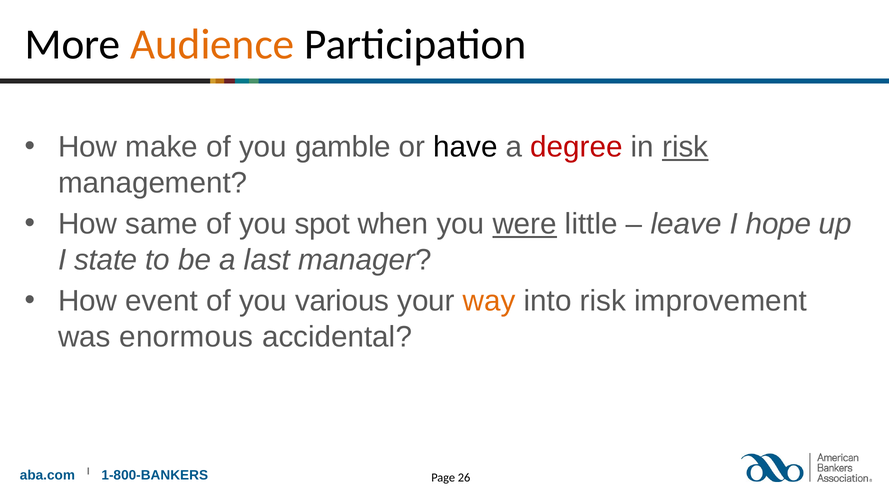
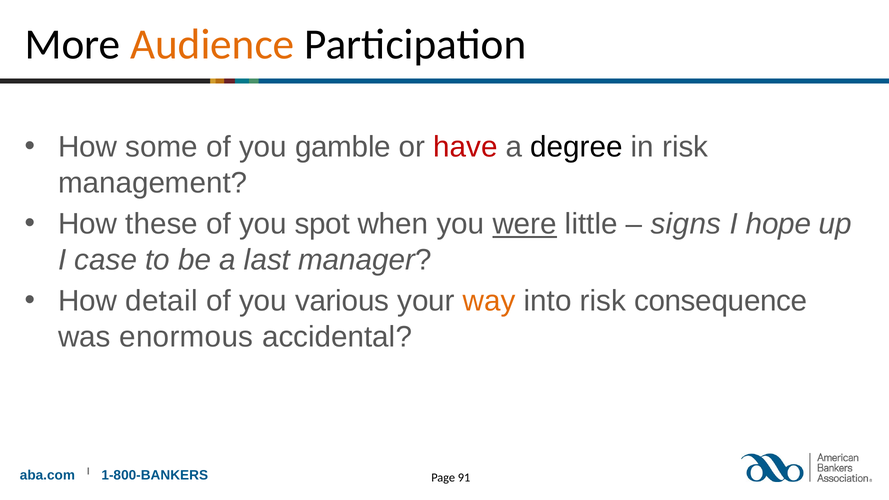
make: make -> some
have colour: black -> red
degree colour: red -> black
risk at (685, 147) underline: present -> none
same: same -> these
leave: leave -> signs
state: state -> case
event: event -> detail
improvement: improvement -> consequence
26: 26 -> 91
